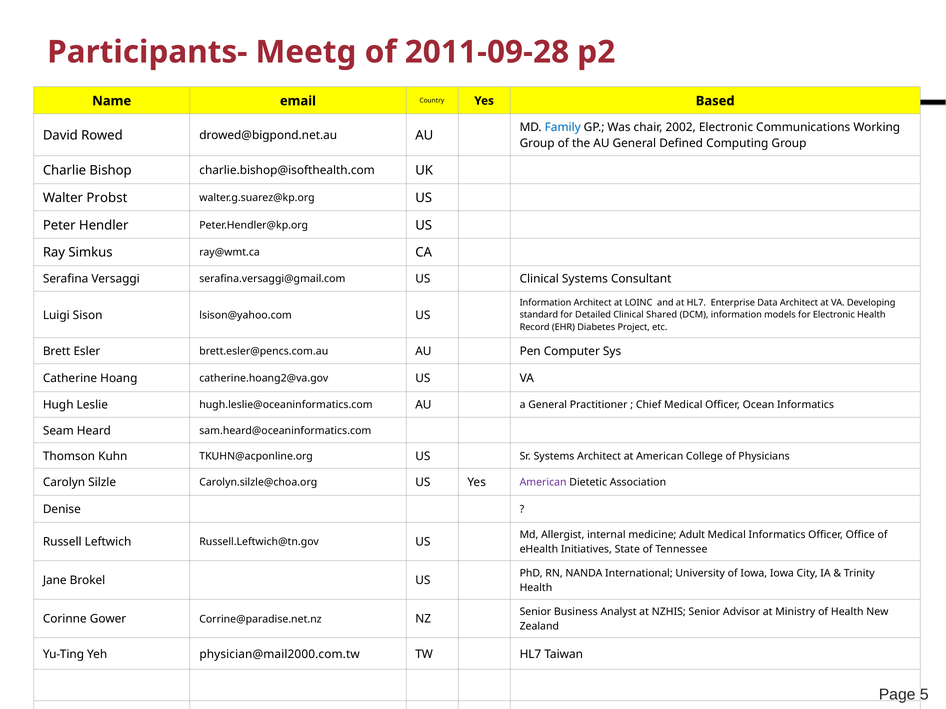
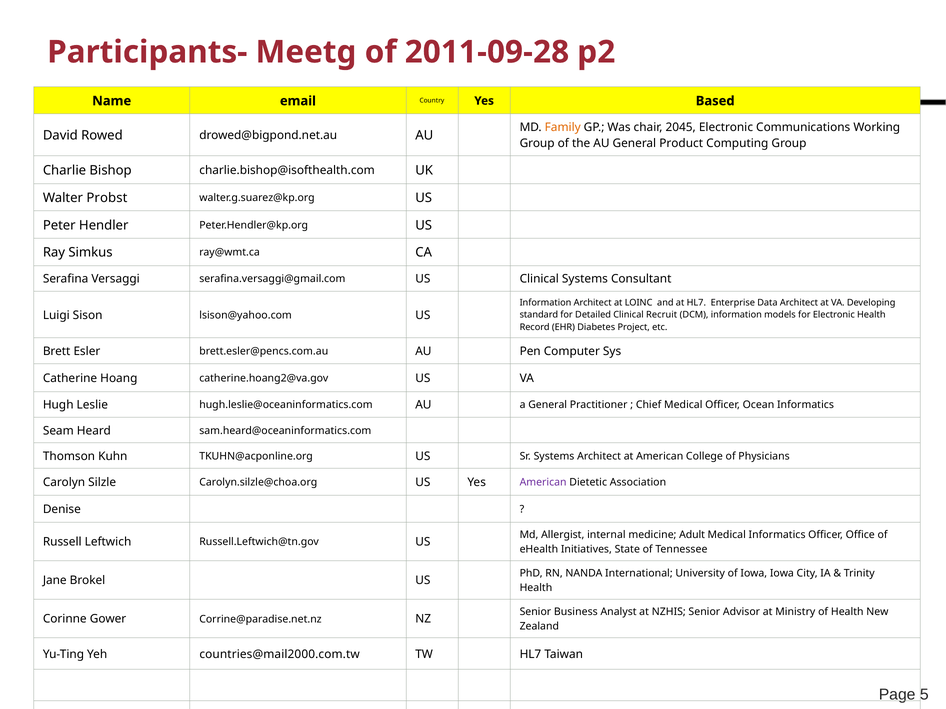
Family colour: blue -> orange
2002: 2002 -> 2045
Defined: Defined -> Product
Shared: Shared -> Recruit
physician@mail2000.com.tw: physician@mail2000.com.tw -> countries@mail2000.com.tw
